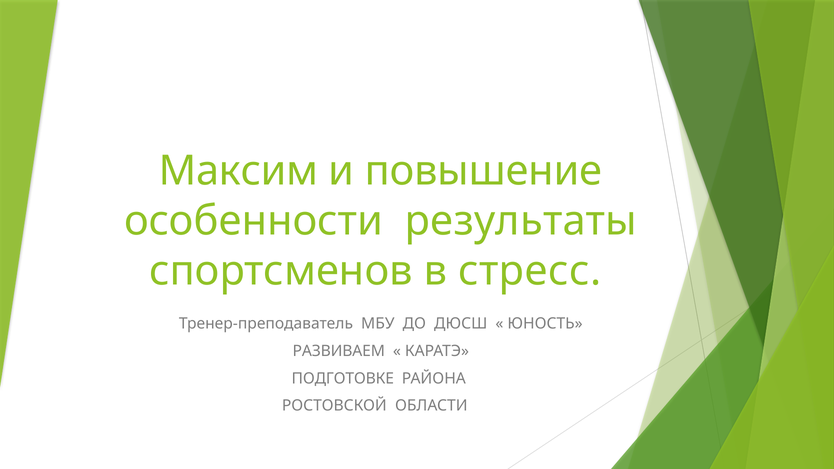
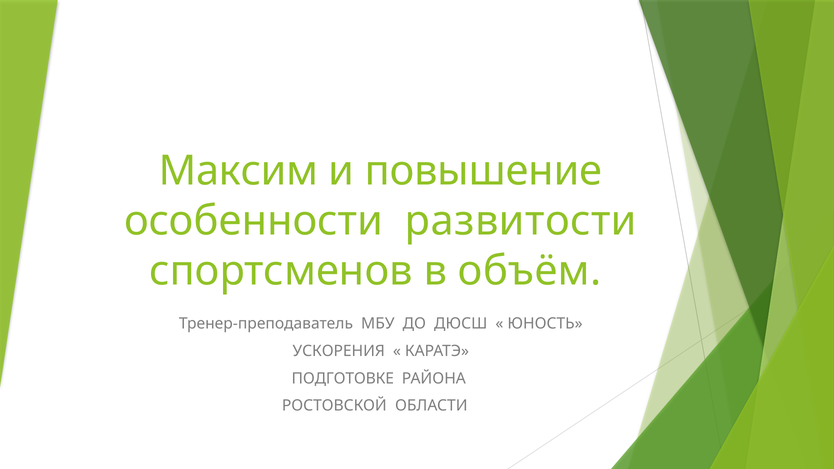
результаты: результаты -> развитости
стресс: стресс -> объём
РАЗВИВАЕМ: РАЗВИВАЕМ -> УСКОРЕНИЯ
